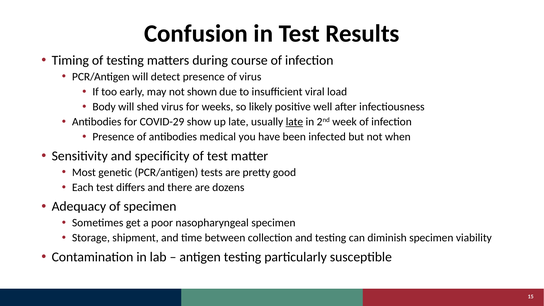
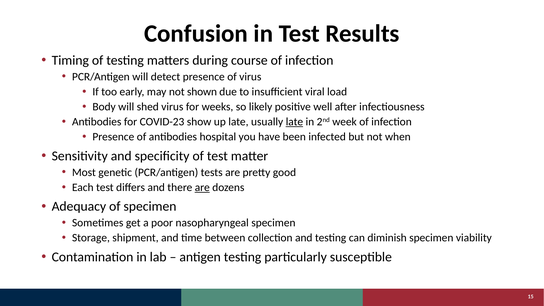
COVID-29: COVID-29 -> COVID-23
medical: medical -> hospital
are at (202, 187) underline: none -> present
